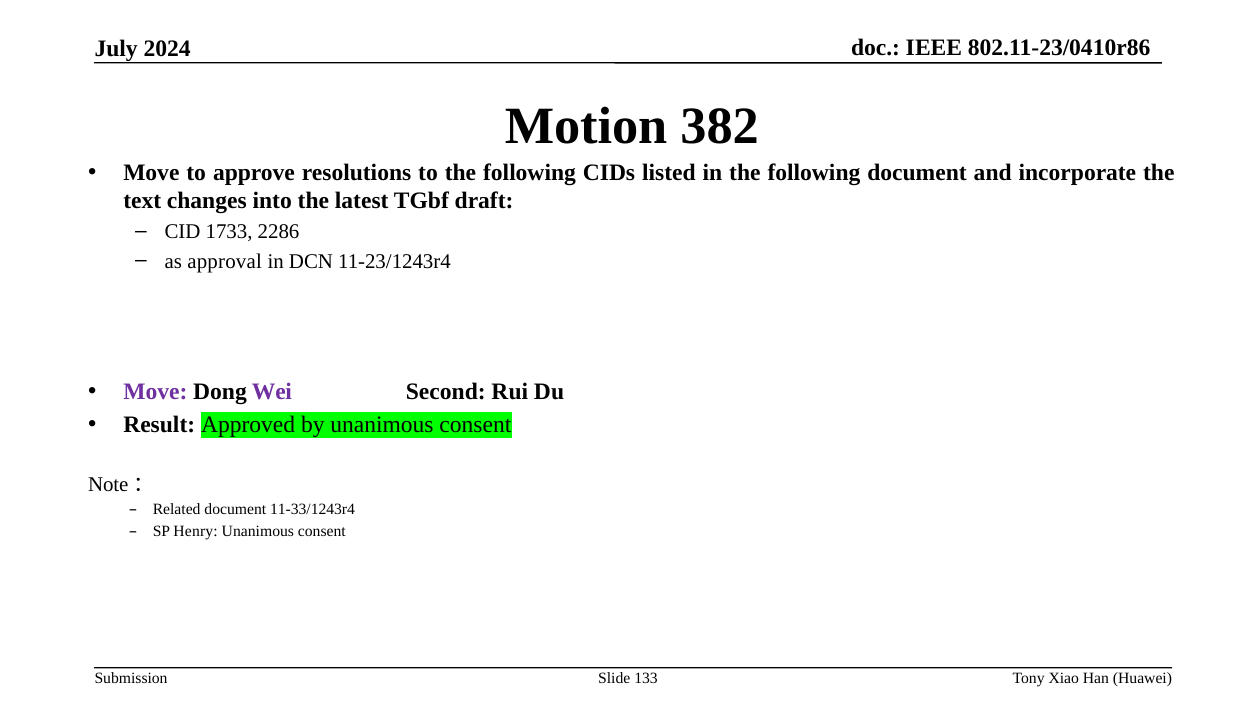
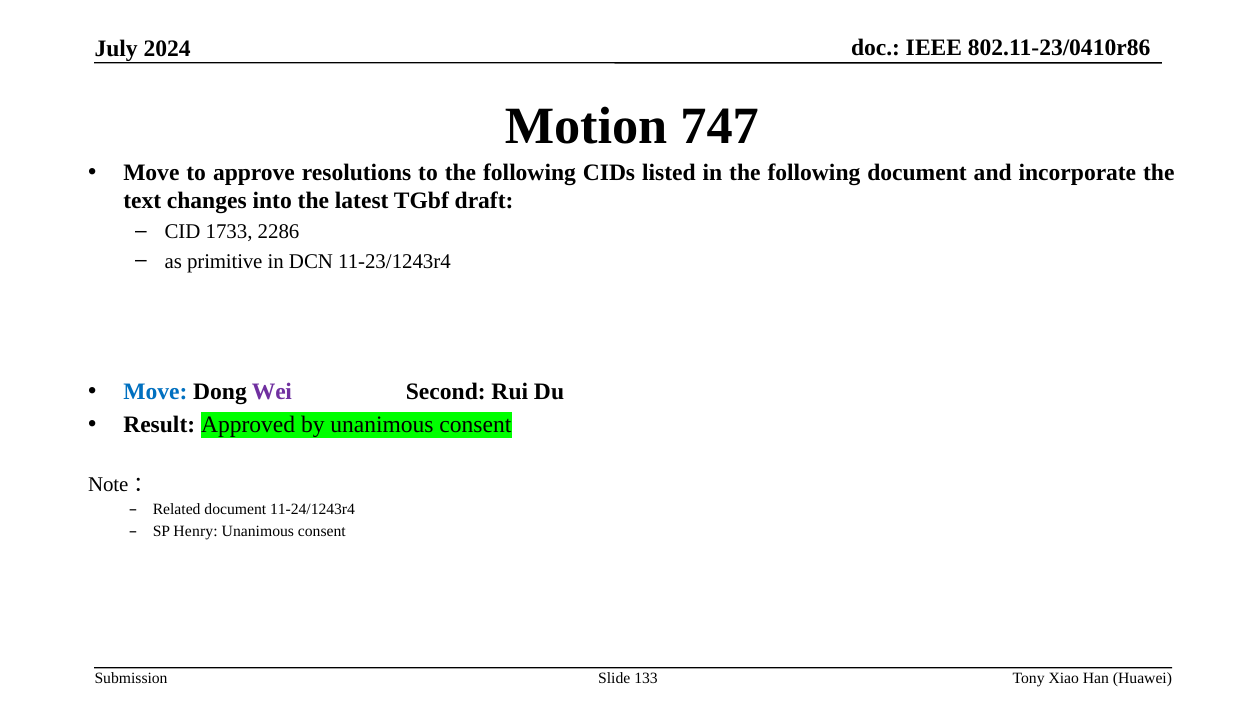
382: 382 -> 747
approval: approval -> primitive
Move at (155, 392) colour: purple -> blue
11-33/1243r4: 11-33/1243r4 -> 11-24/1243r4
